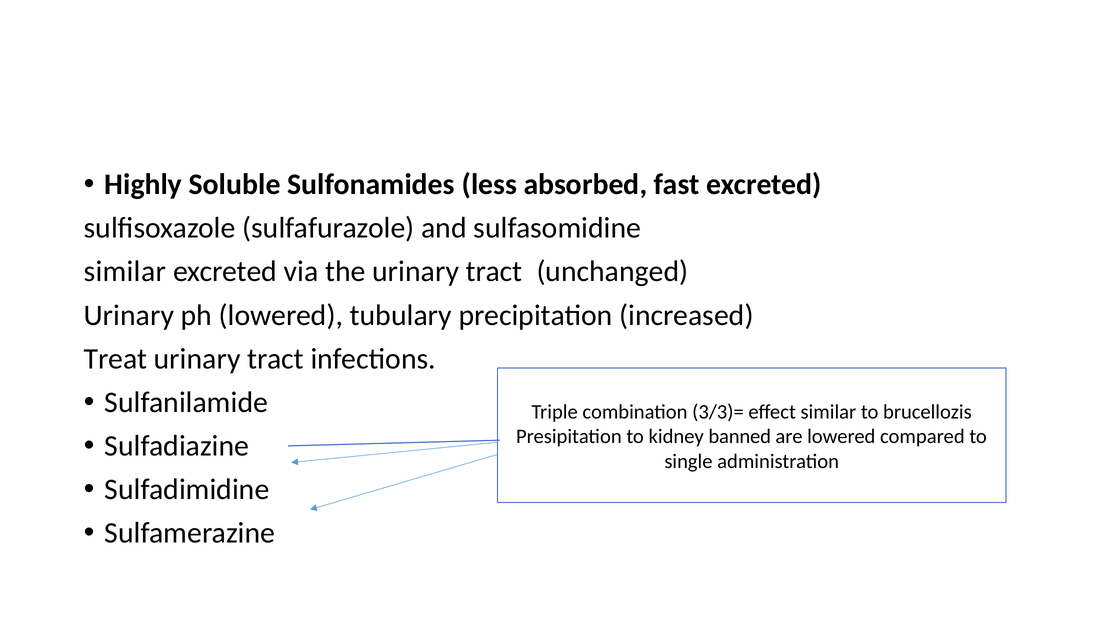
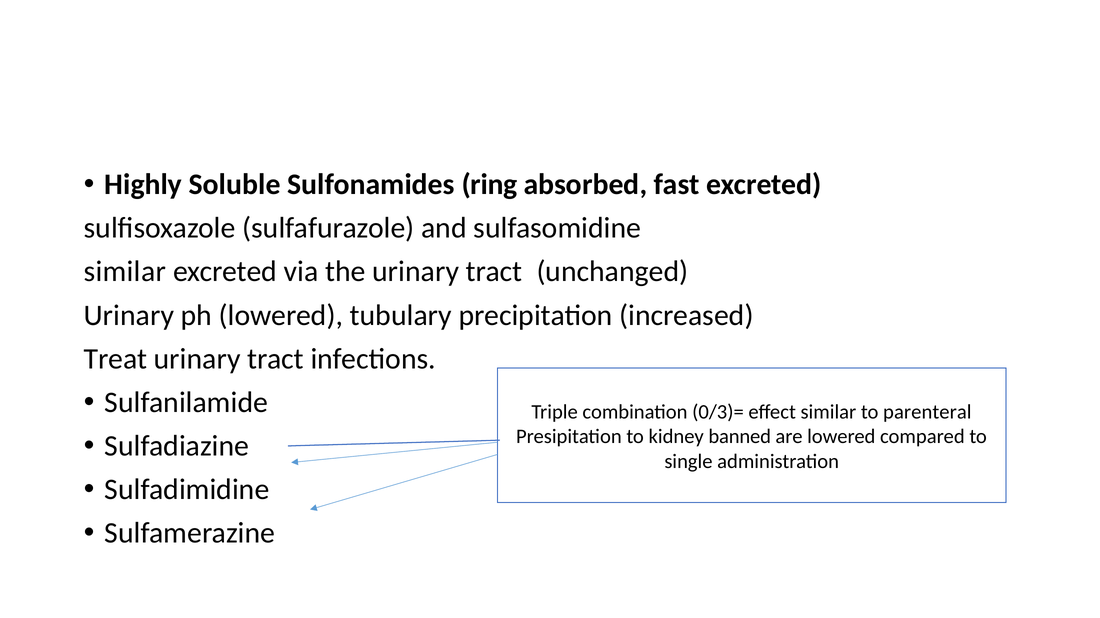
less: less -> ring
3/3)=: 3/3)= -> 0/3)=
brucellozis: brucellozis -> parenteral
